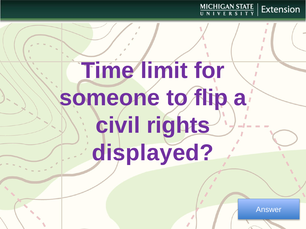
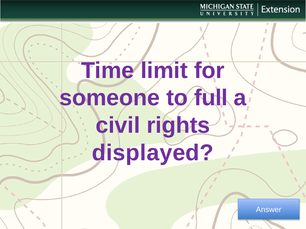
flip: flip -> full
